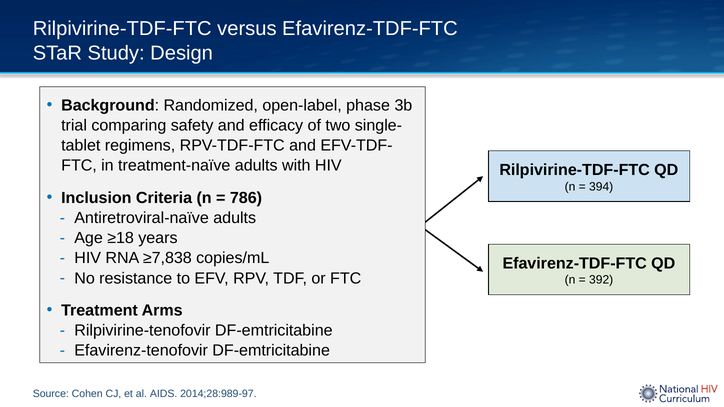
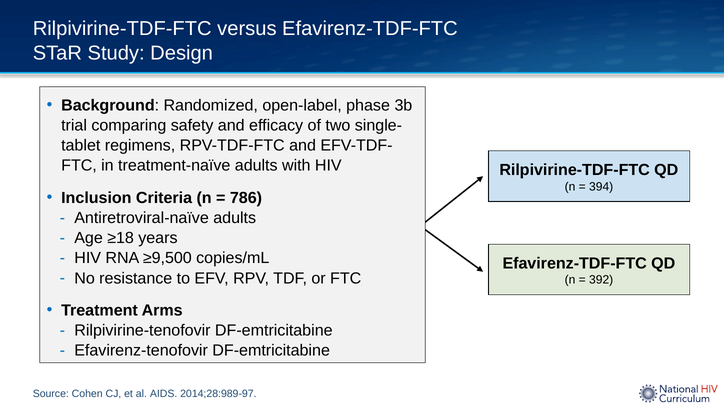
≥7,838: ≥7,838 -> ≥9,500
